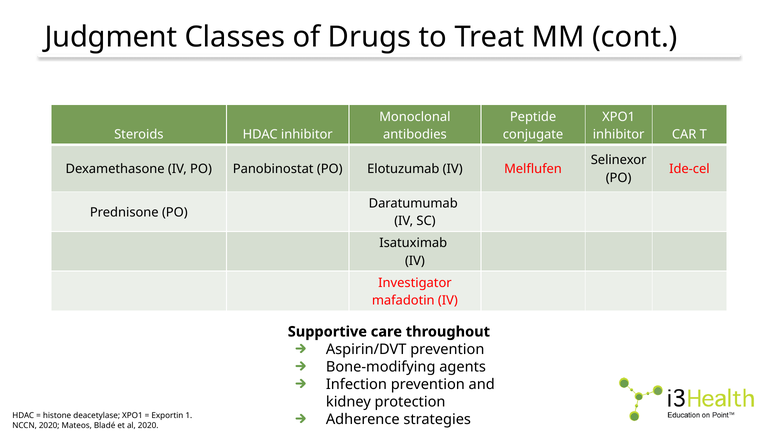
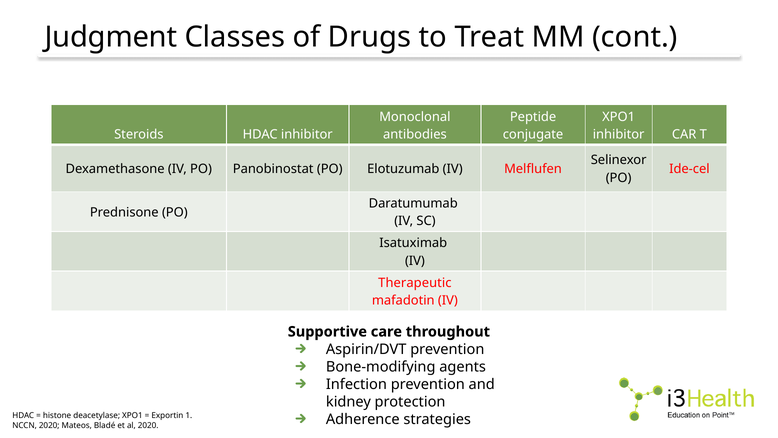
Investigator: Investigator -> Therapeutic
